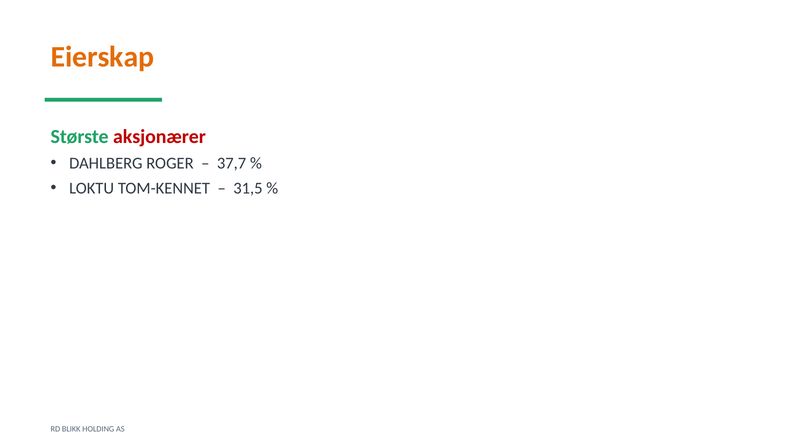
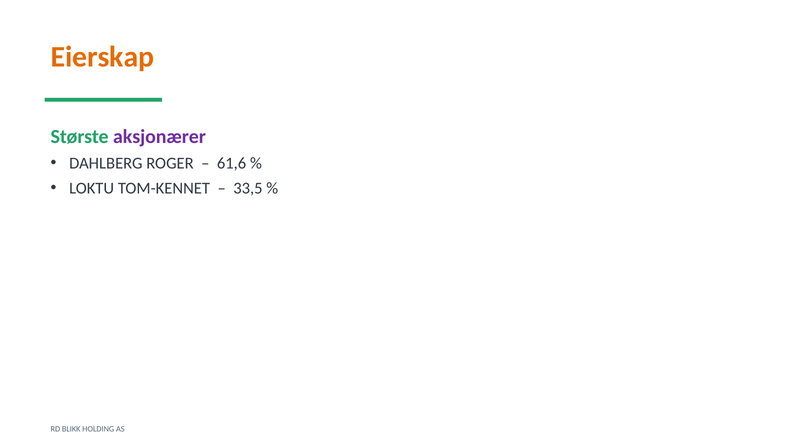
aksjonærer colour: red -> purple
37,7: 37,7 -> 61,6
31,5: 31,5 -> 33,5
